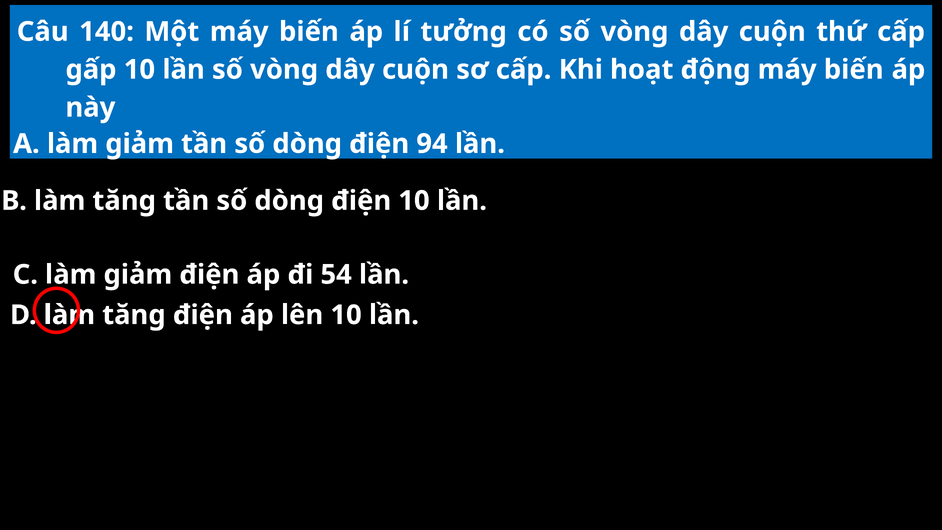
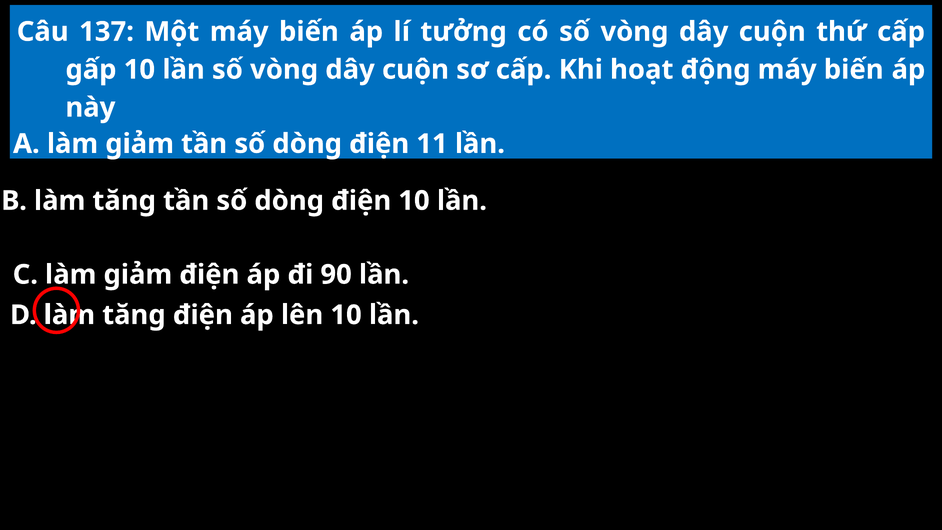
140: 140 -> 137
94: 94 -> 11
54: 54 -> 90
